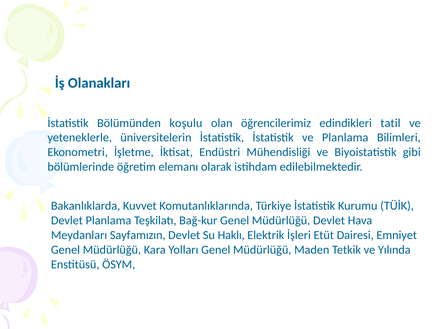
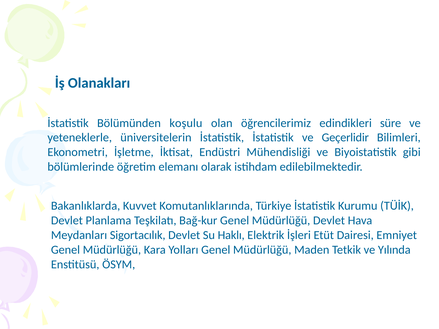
tatil: tatil -> süre
ve Planlama: Planlama -> Geçerlidir
Sayfamızın: Sayfamızın -> Sigortacılık
